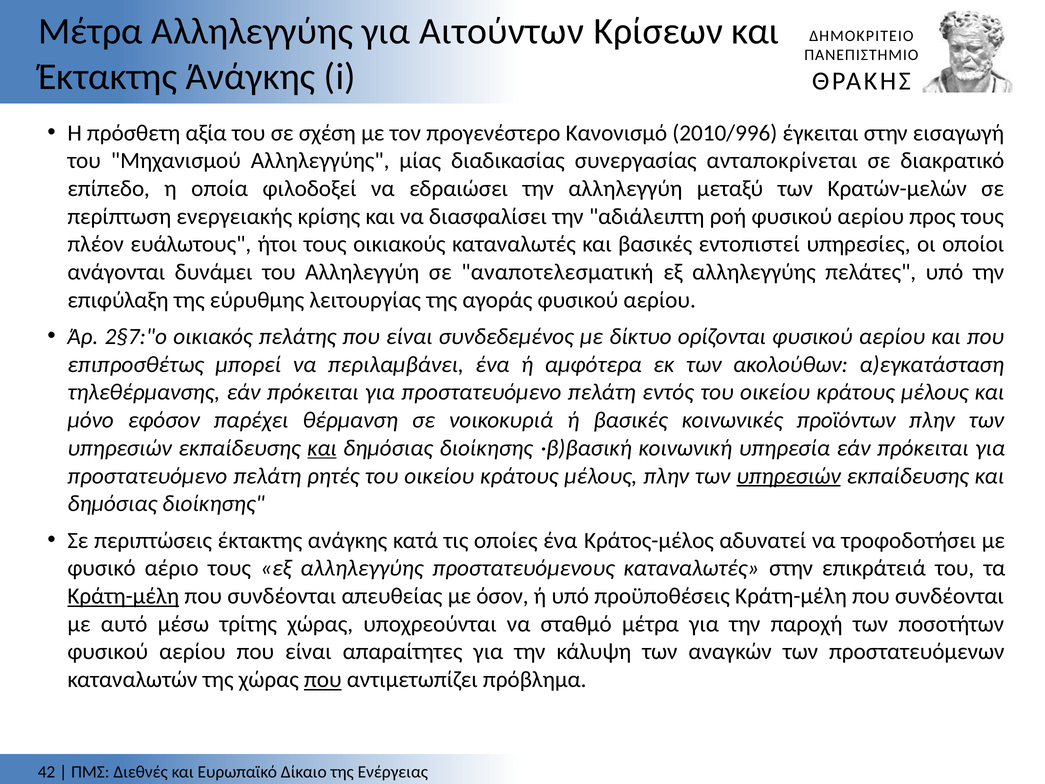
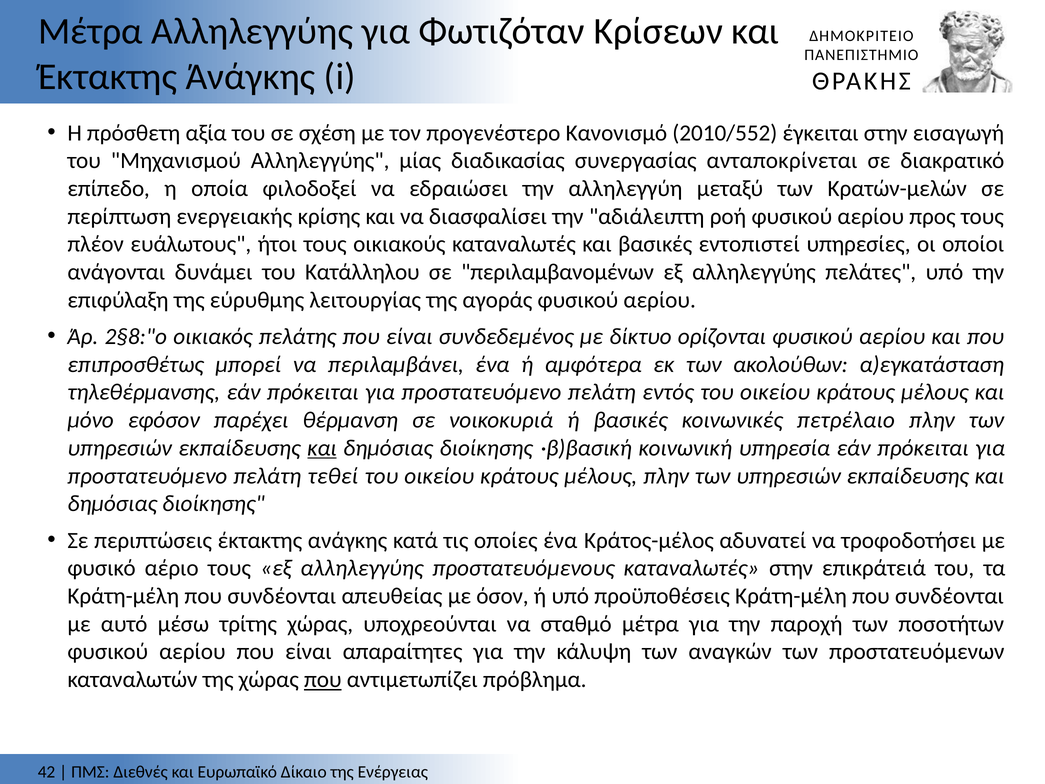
Αιτούντων: Αιτούντων -> Φωτιζόταν
2010/996: 2010/996 -> 2010/552
του Αλληλεγγύη: Αλληλεγγύη -> Κατάλληλου
αναποτελεσματική: αναποτελεσματική -> περιλαμβανομένων
2§7:"ο: 2§7:"ο -> 2§8:"ο
προϊόντων: προϊόντων -> πετρέλαιο
ρητές: ρητές -> τεθεί
υπηρεσιών at (789, 476) underline: present -> none
Κράτη-μέλη at (123, 596) underline: present -> none
